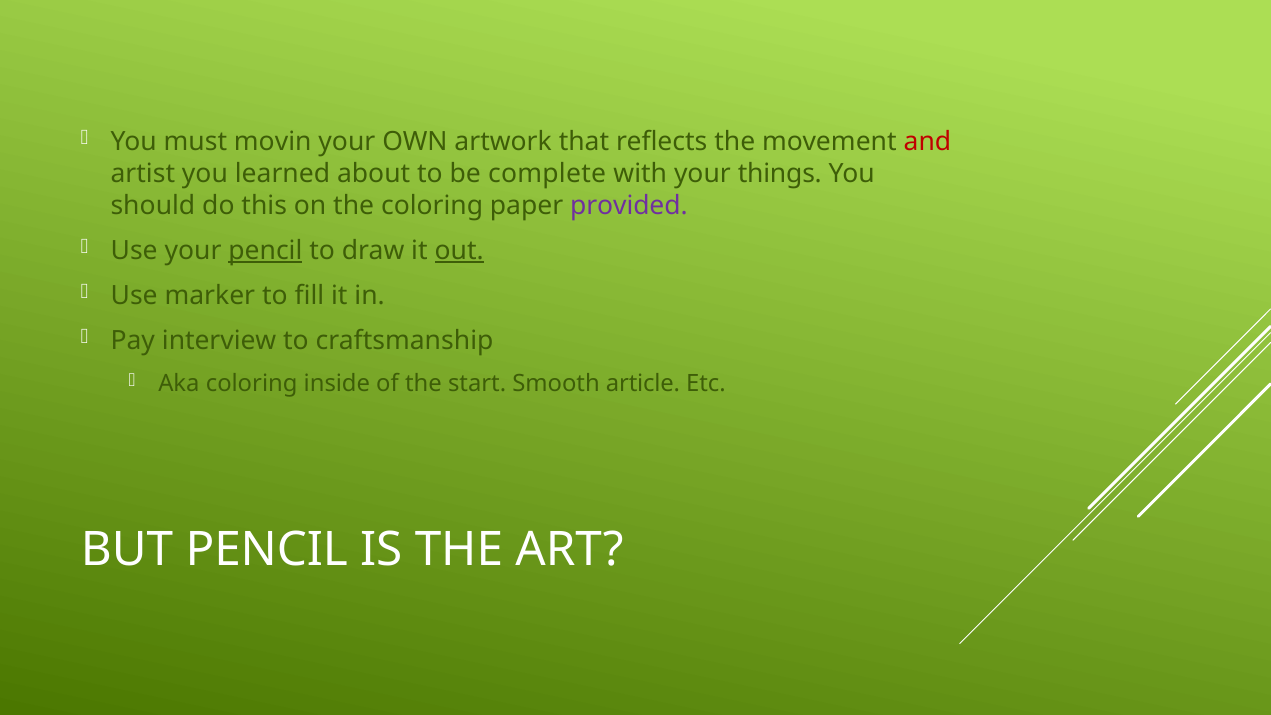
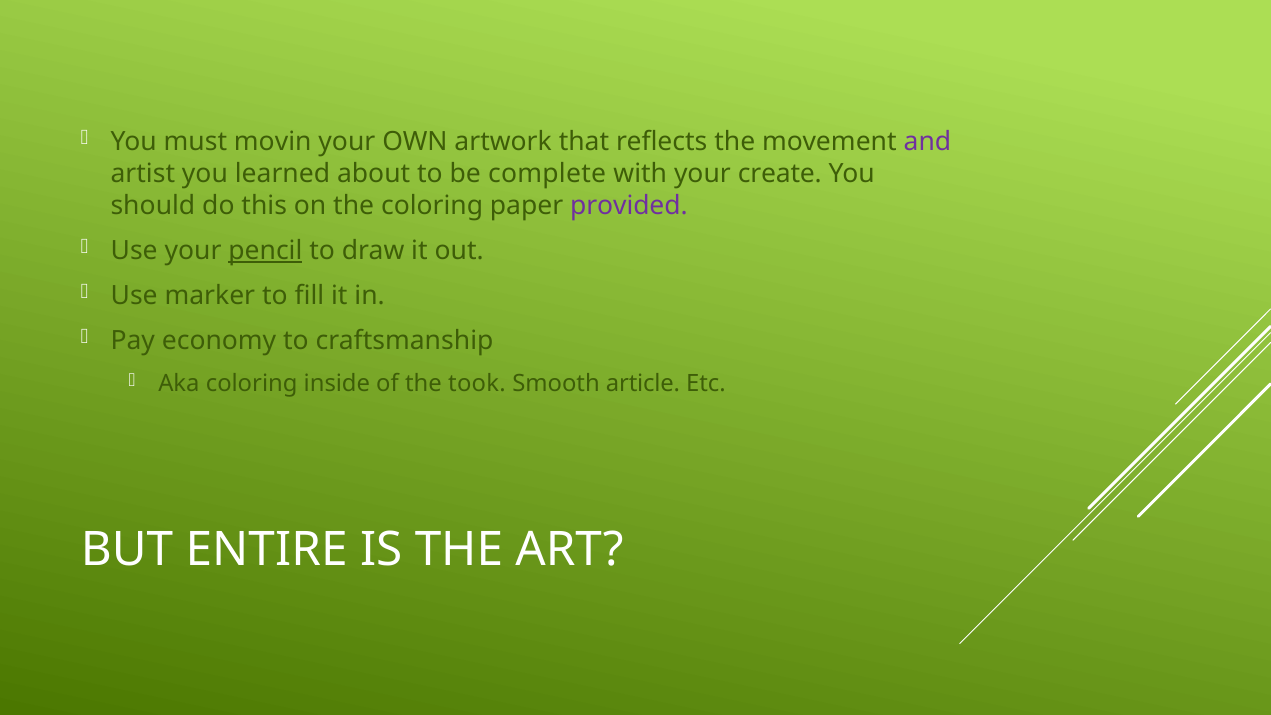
and colour: red -> purple
things: things -> create
out underline: present -> none
interview: interview -> economy
start: start -> took
BUT PENCIL: PENCIL -> ENTIRE
